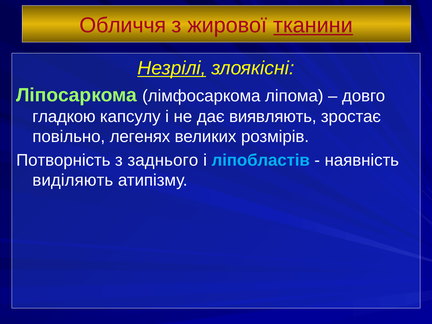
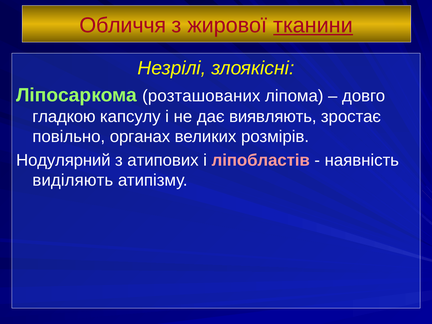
Незрілі underline: present -> none
лімфосаркома: лімфосаркома -> розташованих
легенях: легенях -> органах
Потворність: Потворність -> Нодулярний
заднього: заднього -> атипових
ліпобластів colour: light blue -> pink
